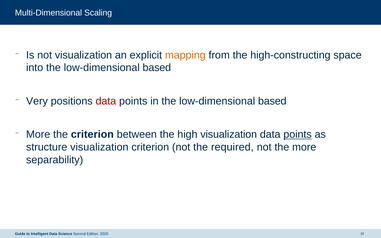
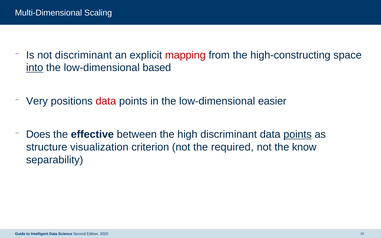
not visualization: visualization -> discriminant
mapping colour: orange -> red
into underline: none -> present
in the low-dimensional based: based -> easier
More at (38, 135): More -> Does
the criterion: criterion -> effective
high visualization: visualization -> discriminant
the more: more -> know
